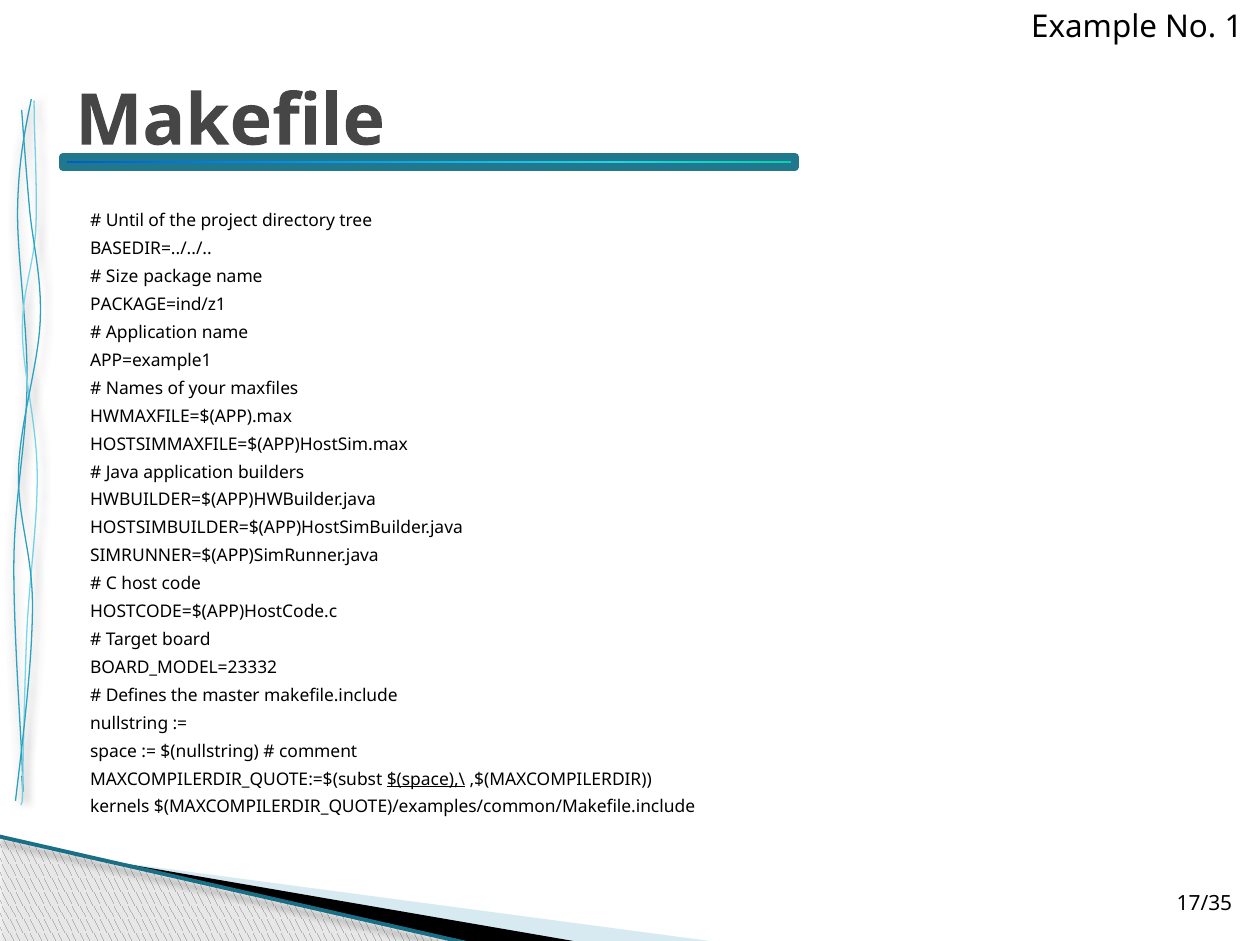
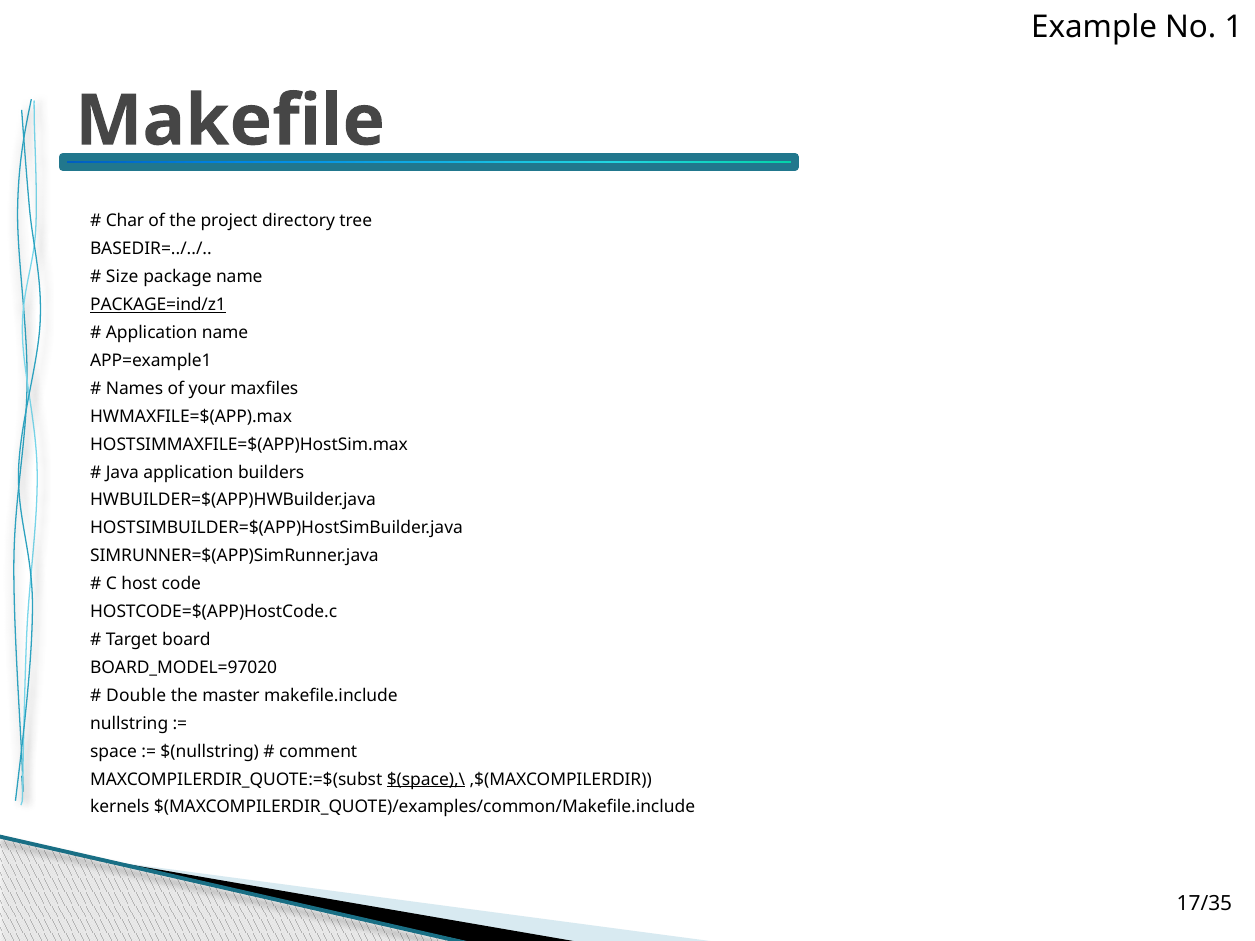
Until: Until -> Char
PACKAGE=ind/z1 underline: none -> present
BOARD_MODEL=23332: BOARD_MODEL=23332 -> BOARD_MODEL=97020
Defines: Defines -> Double
